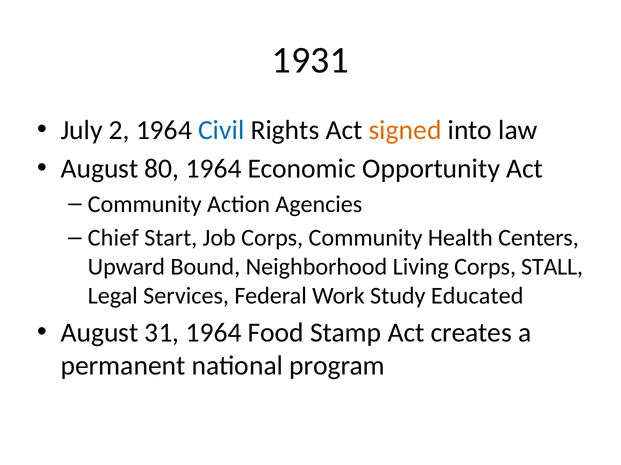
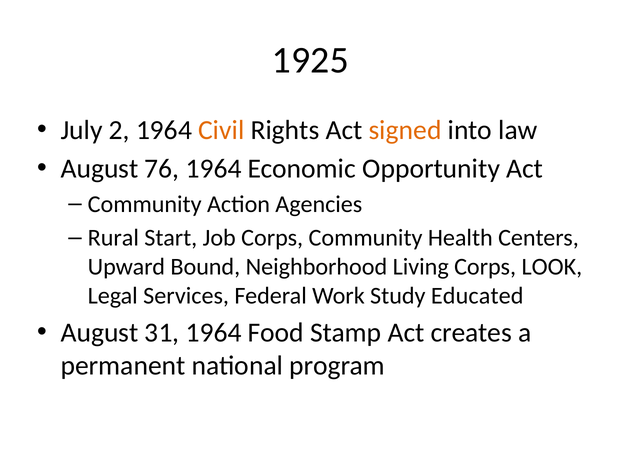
1931: 1931 -> 1925
Civil colour: blue -> orange
80: 80 -> 76
Chief: Chief -> Rural
STALL: STALL -> LOOK
